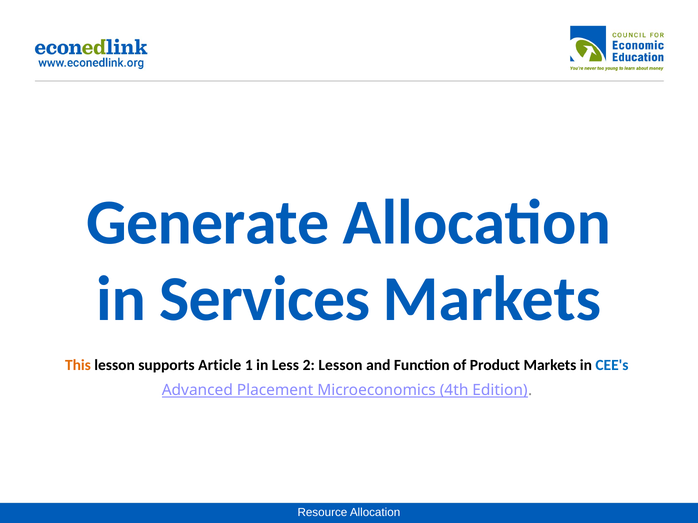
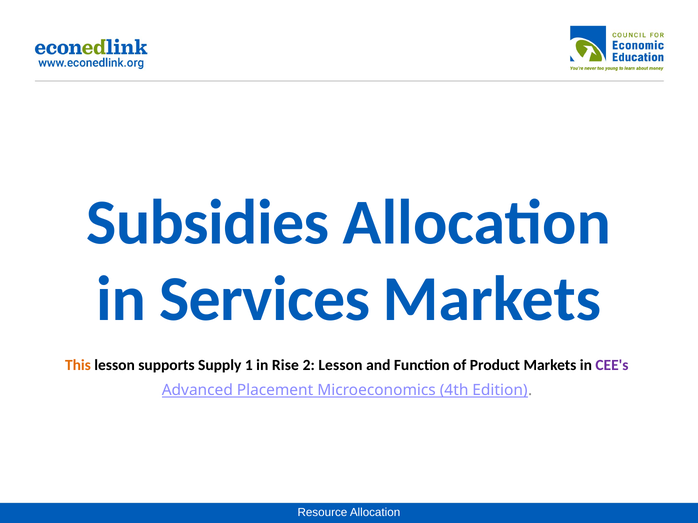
Generate: Generate -> Subsidies
Article: Article -> Supply
Less: Less -> Rise
CEE's colour: blue -> purple
